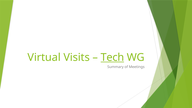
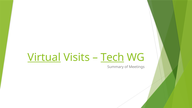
Virtual underline: none -> present
